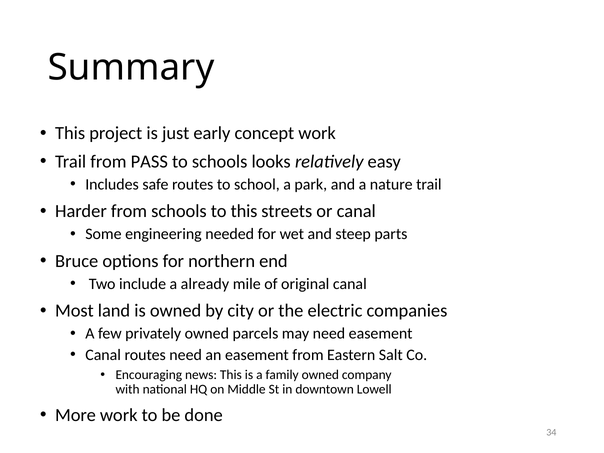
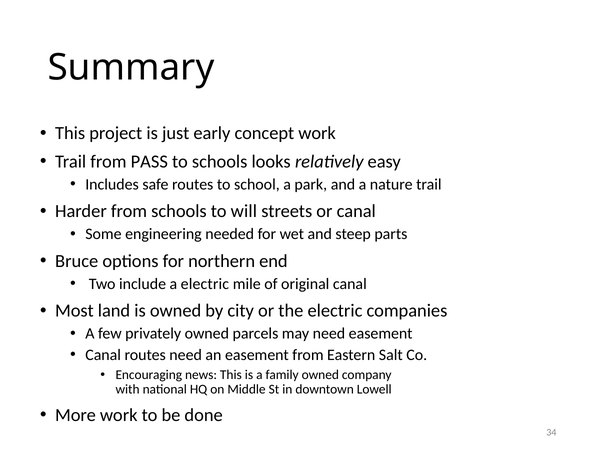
to this: this -> will
a already: already -> electric
